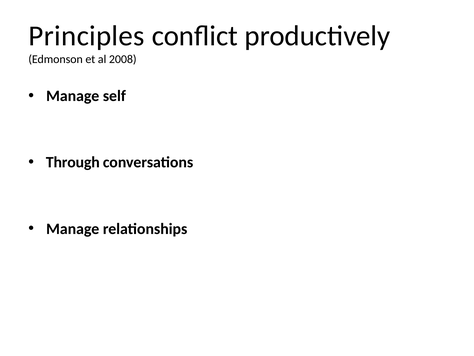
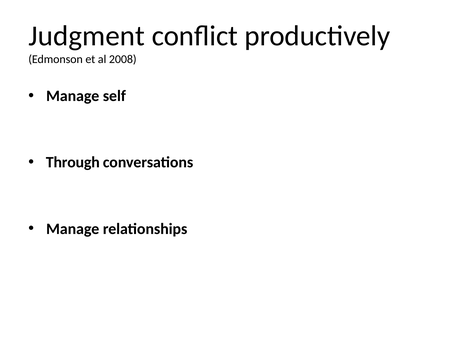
Principles: Principles -> Judgment
